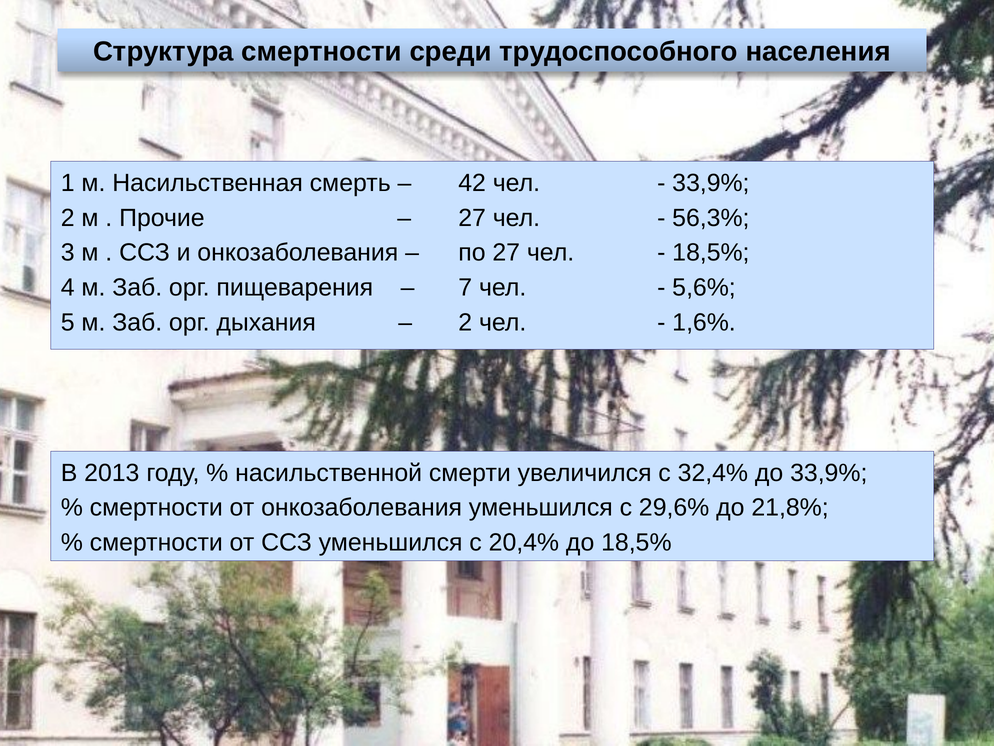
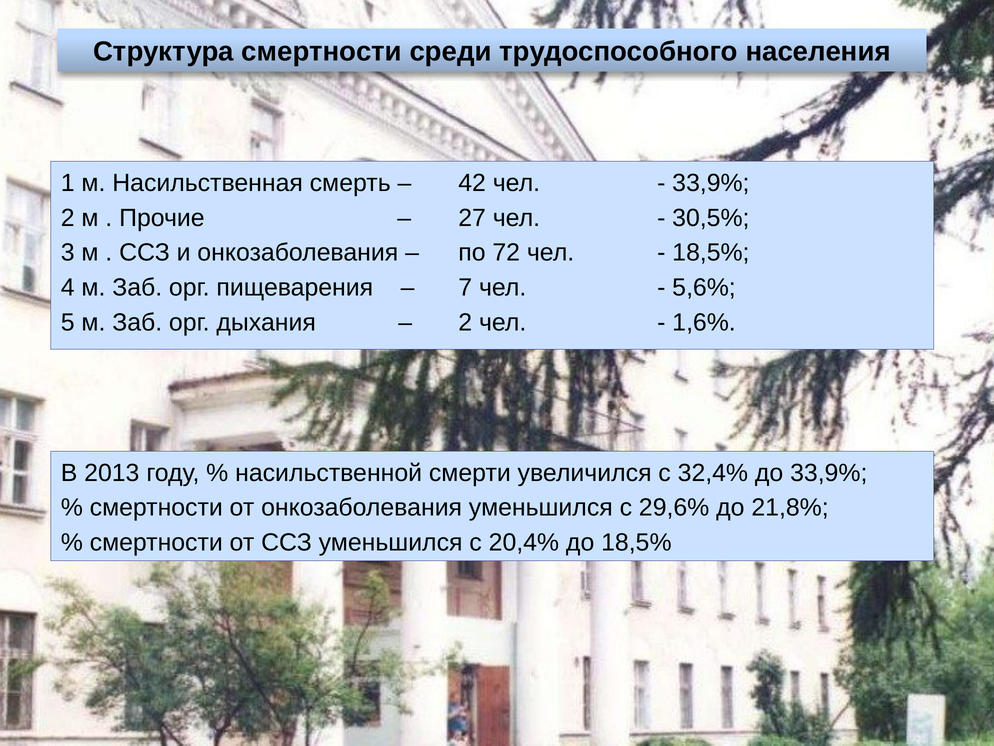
56,3%: 56,3% -> 30,5%
по 27: 27 -> 72
